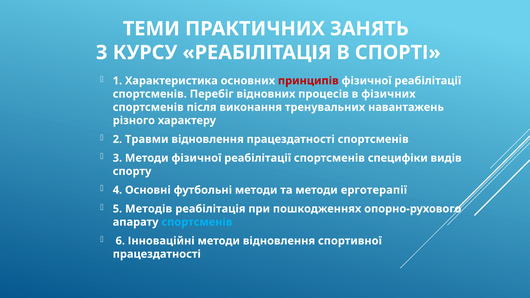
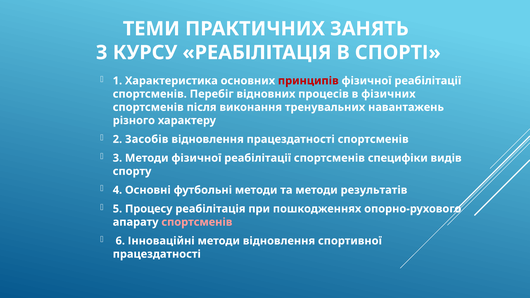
Травми: Травми -> Засобів
ерготерапії: ерготерапії -> результатів
Методів: Методів -> Процесу
спортсменів at (197, 222) colour: light blue -> pink
